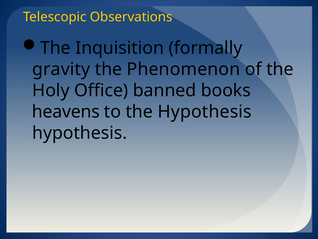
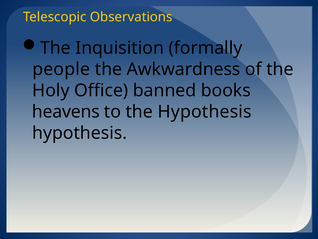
gravity: gravity -> people
Phenomenon: Phenomenon -> Awkwardness
